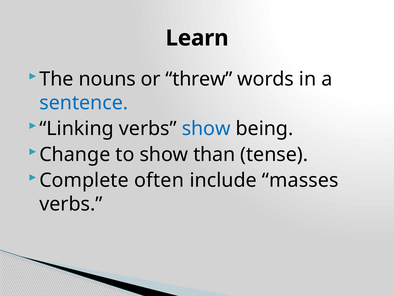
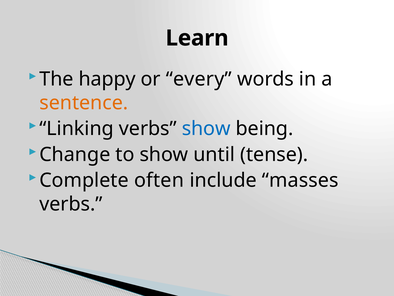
nouns: nouns -> happy
threw: threw -> every
sentence colour: blue -> orange
than: than -> until
